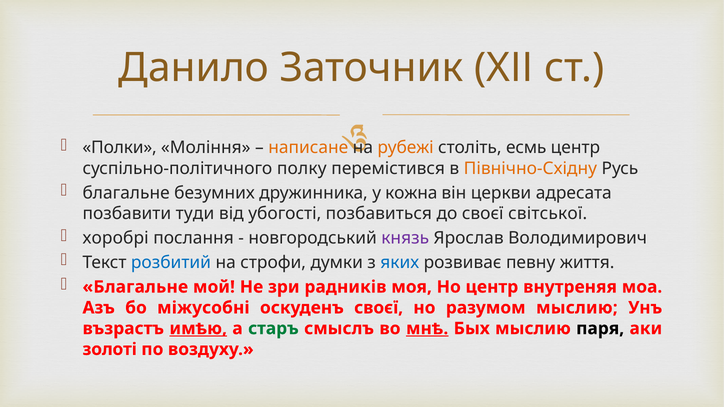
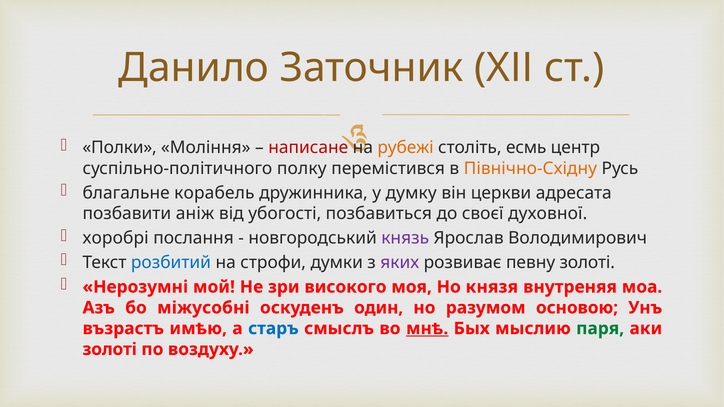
написане colour: orange -> red
безумних: безумних -> корабель
кожна: кожна -> думку
туди: туди -> аніж
світської: світської -> духовної
яких colour: blue -> purple
певну життя: життя -> золоті
Благальне at (135, 287): Благальне -> Нерозумні
радників: радників -> високого
Но центр: центр -> князя
оскуденъ своєї: своєї -> один
разумом мыслию: мыслию -> основою
имѣю underline: present -> none
старъ colour: green -> blue
паря colour: black -> green
